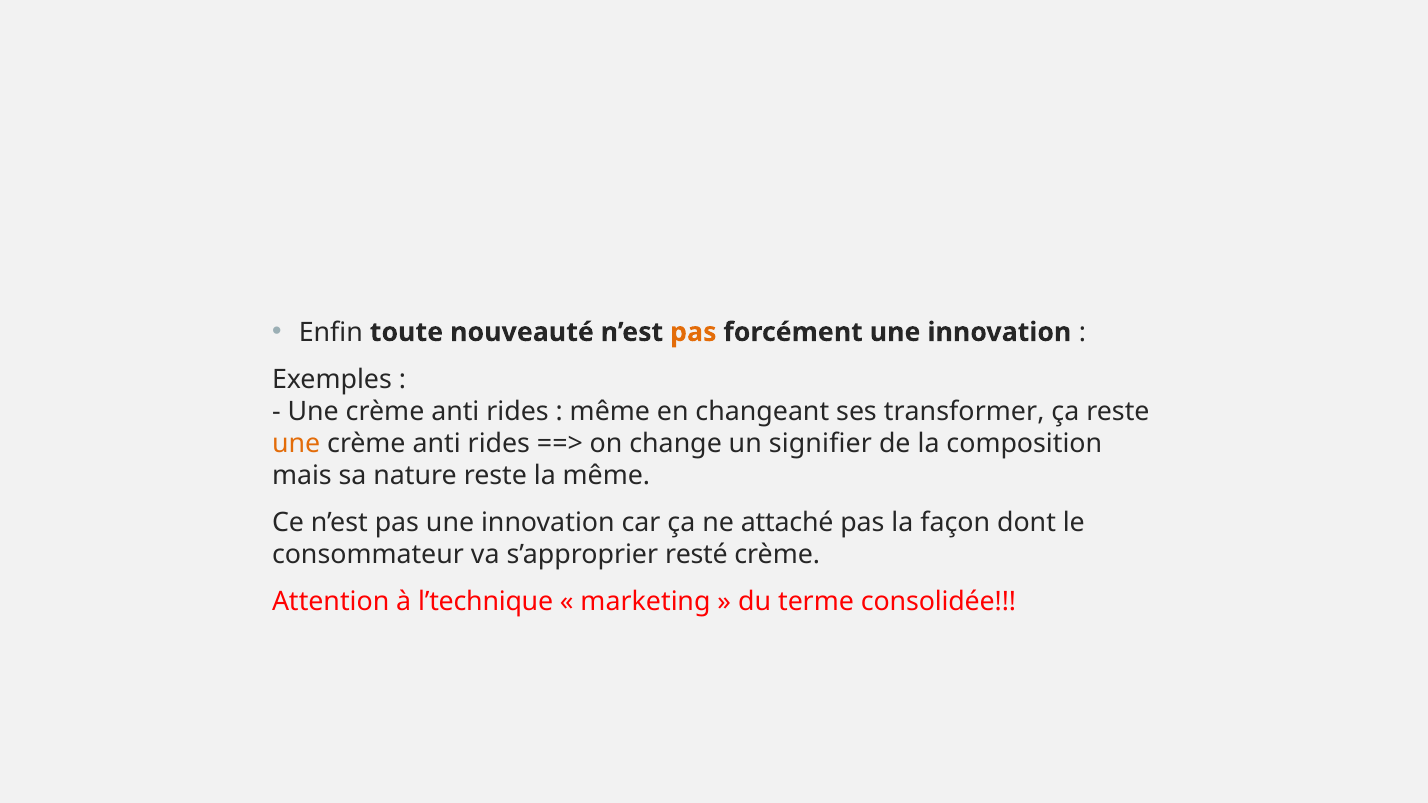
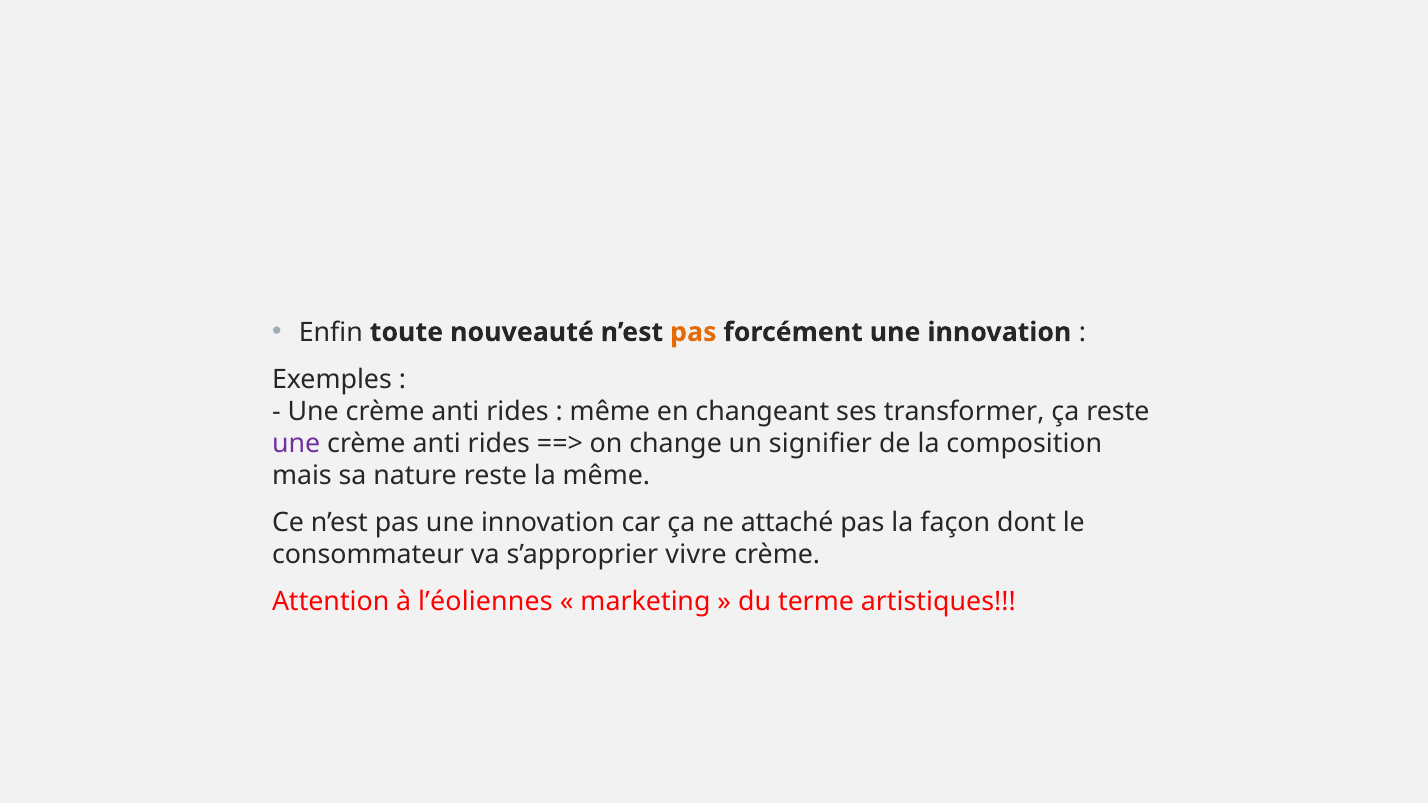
une at (296, 444) colour: orange -> purple
resté: resté -> vivre
l’technique: l’technique -> l’éoliennes
consolidée: consolidée -> artistiques
